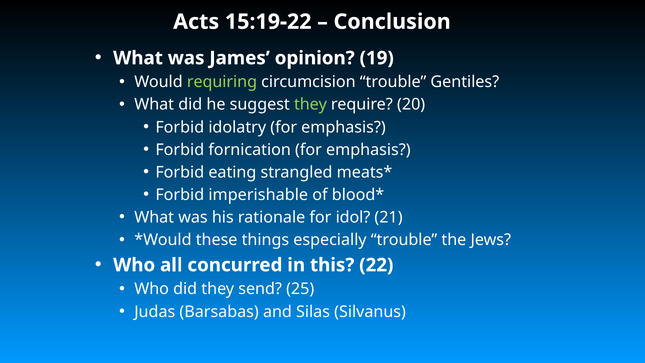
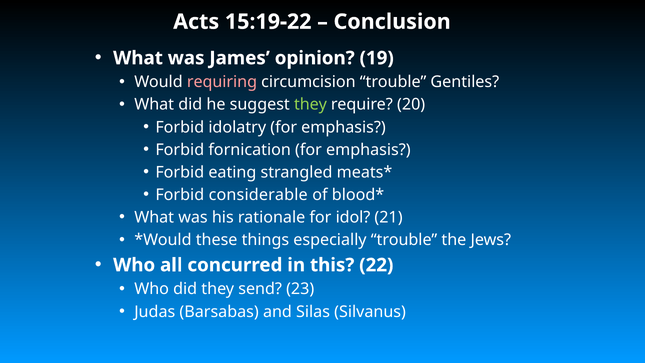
requiring colour: light green -> pink
imperishable: imperishable -> considerable
25: 25 -> 23
